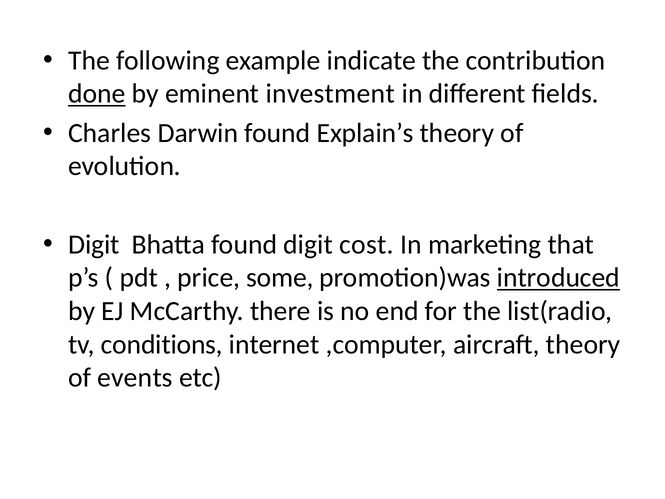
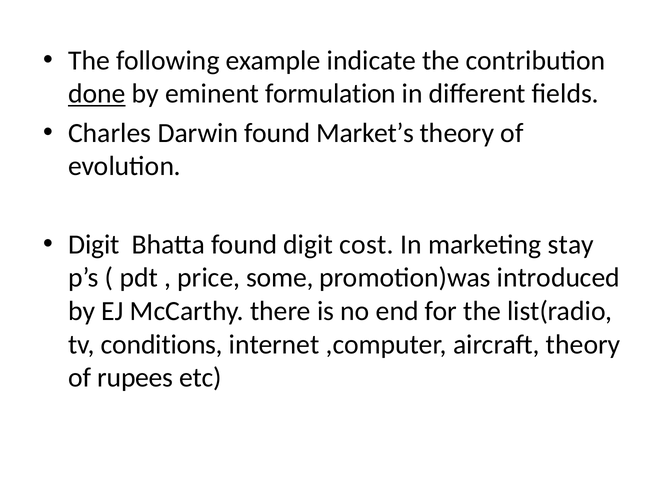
investment: investment -> formulation
Explain’s: Explain’s -> Market’s
that: that -> stay
introduced underline: present -> none
events: events -> rupees
